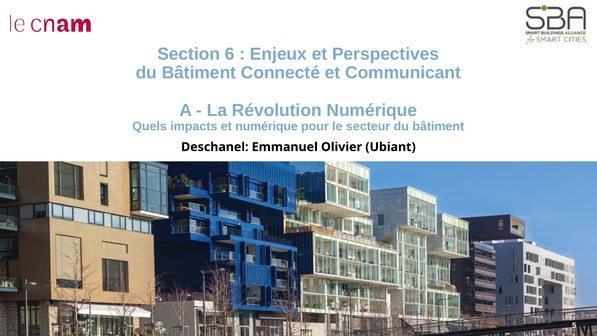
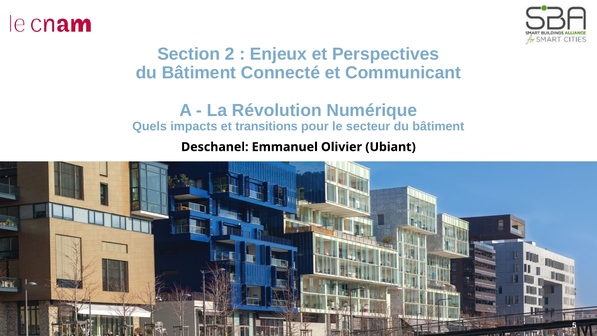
6: 6 -> 2
et numérique: numérique -> transitions
